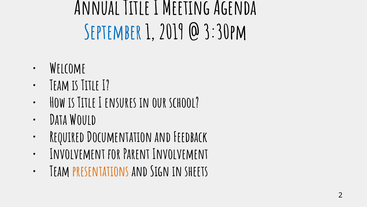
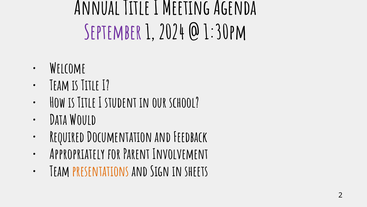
September colour: blue -> purple
2019: 2019 -> 2024
3:30pm: 3:30pm -> 1:30pm
ensures: ensures -> student
Involvement at (77, 154): Involvement -> Appropriately
